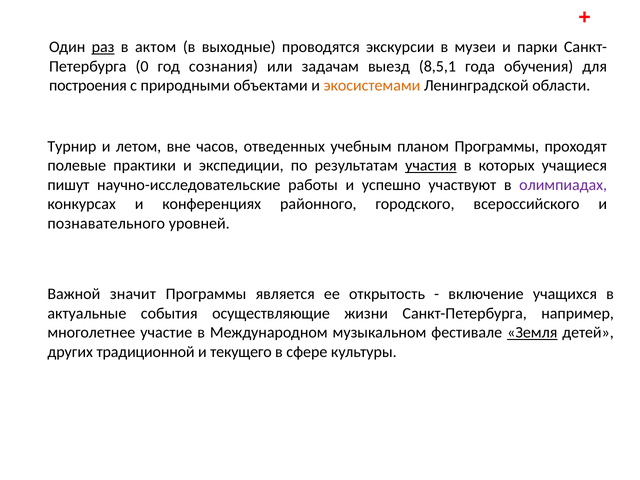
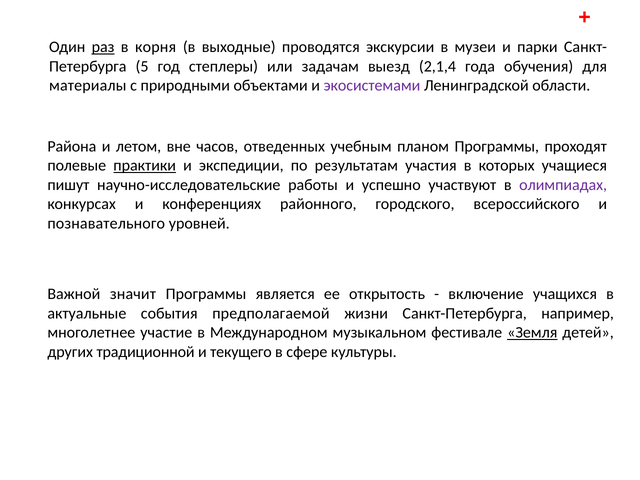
актом: актом -> корня
0: 0 -> 5
сознания: сознания -> степлеры
8,5,1: 8,5,1 -> 2,1,4
построения: построения -> материалы
экосистемами colour: orange -> purple
Турнир: Турнир -> Района
практики underline: none -> present
участия underline: present -> none
осуществляющие: осуществляющие -> предполагаемой
